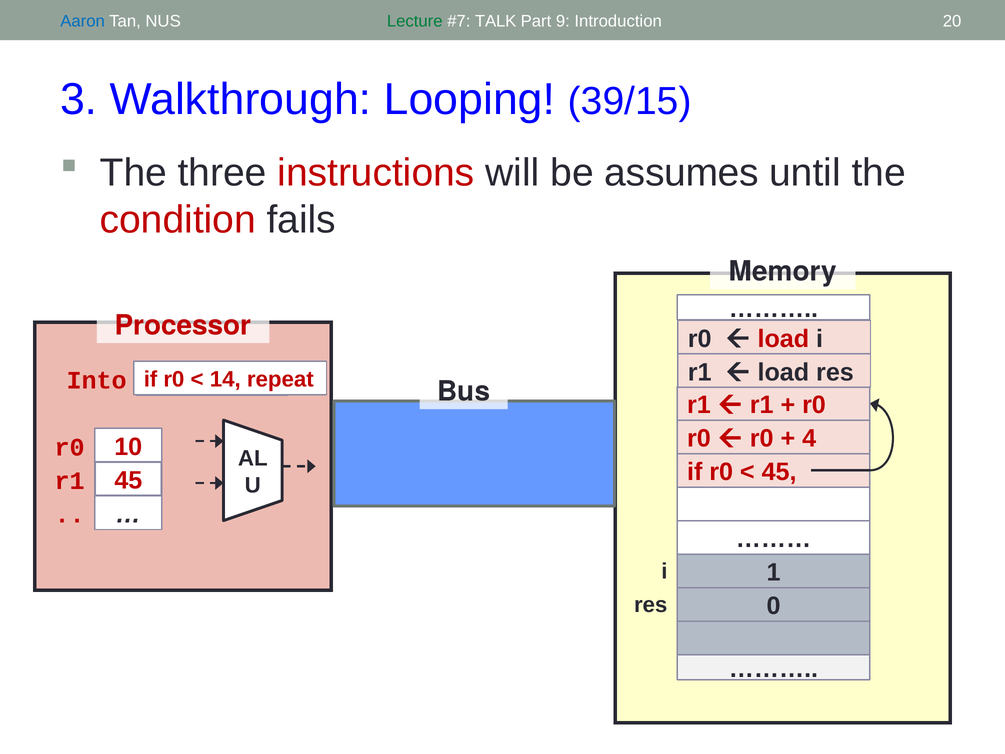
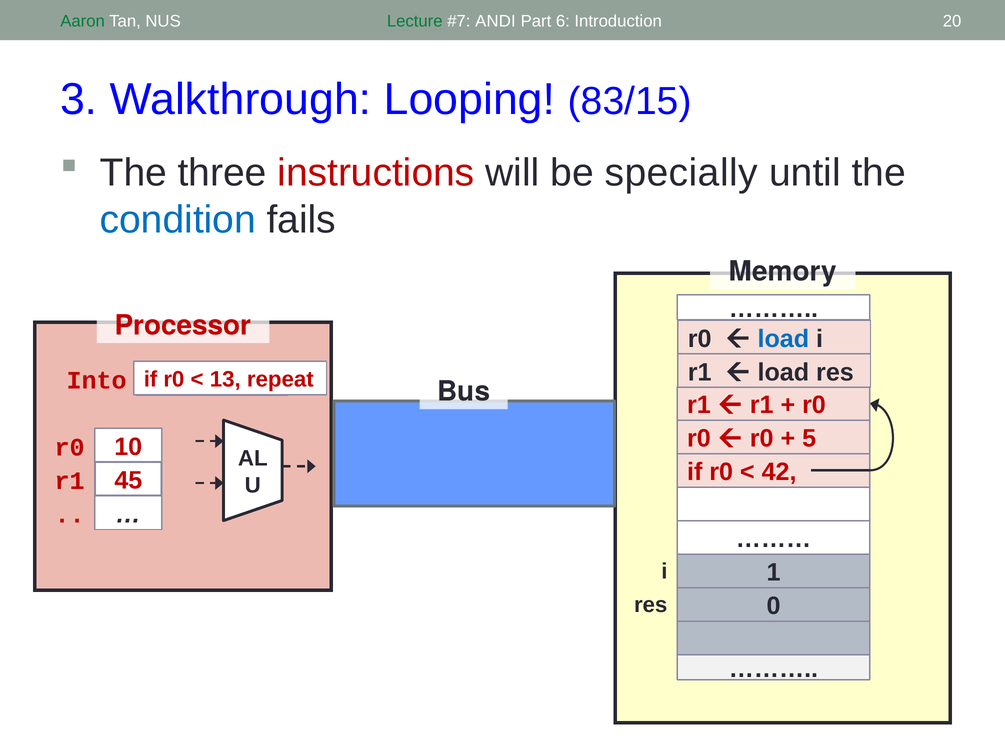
Aaron colour: blue -> green
TALK: TALK -> ANDI
9: 9 -> 6
39/15: 39/15 -> 83/15
assumes: assumes -> specially
condition colour: red -> blue
load at (783, 339) colour: red -> blue
14: 14 -> 13
4: 4 -> 5
45 at (779, 472): 45 -> 42
